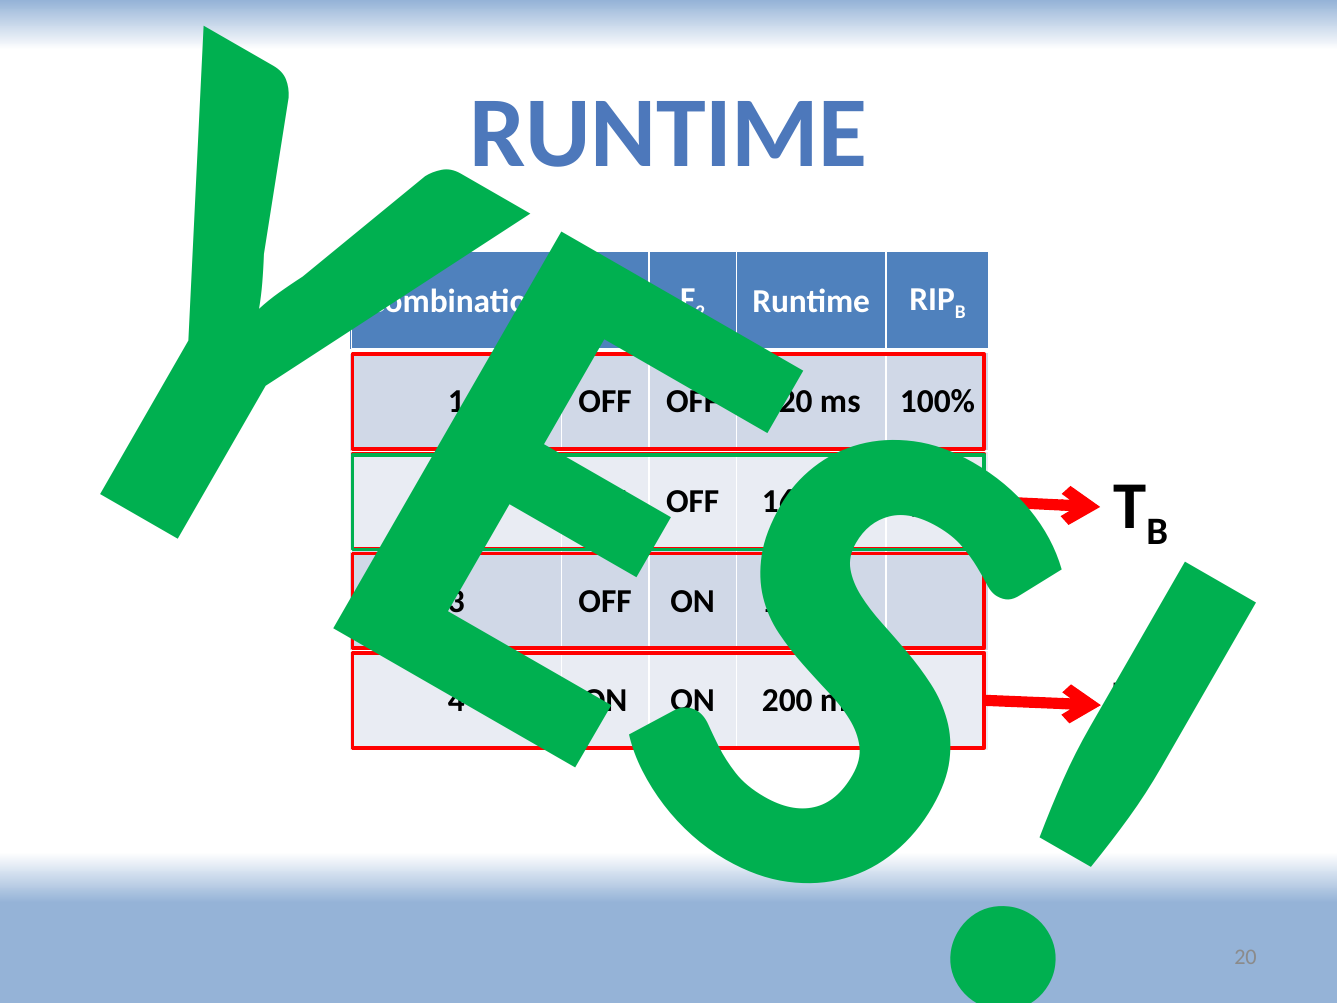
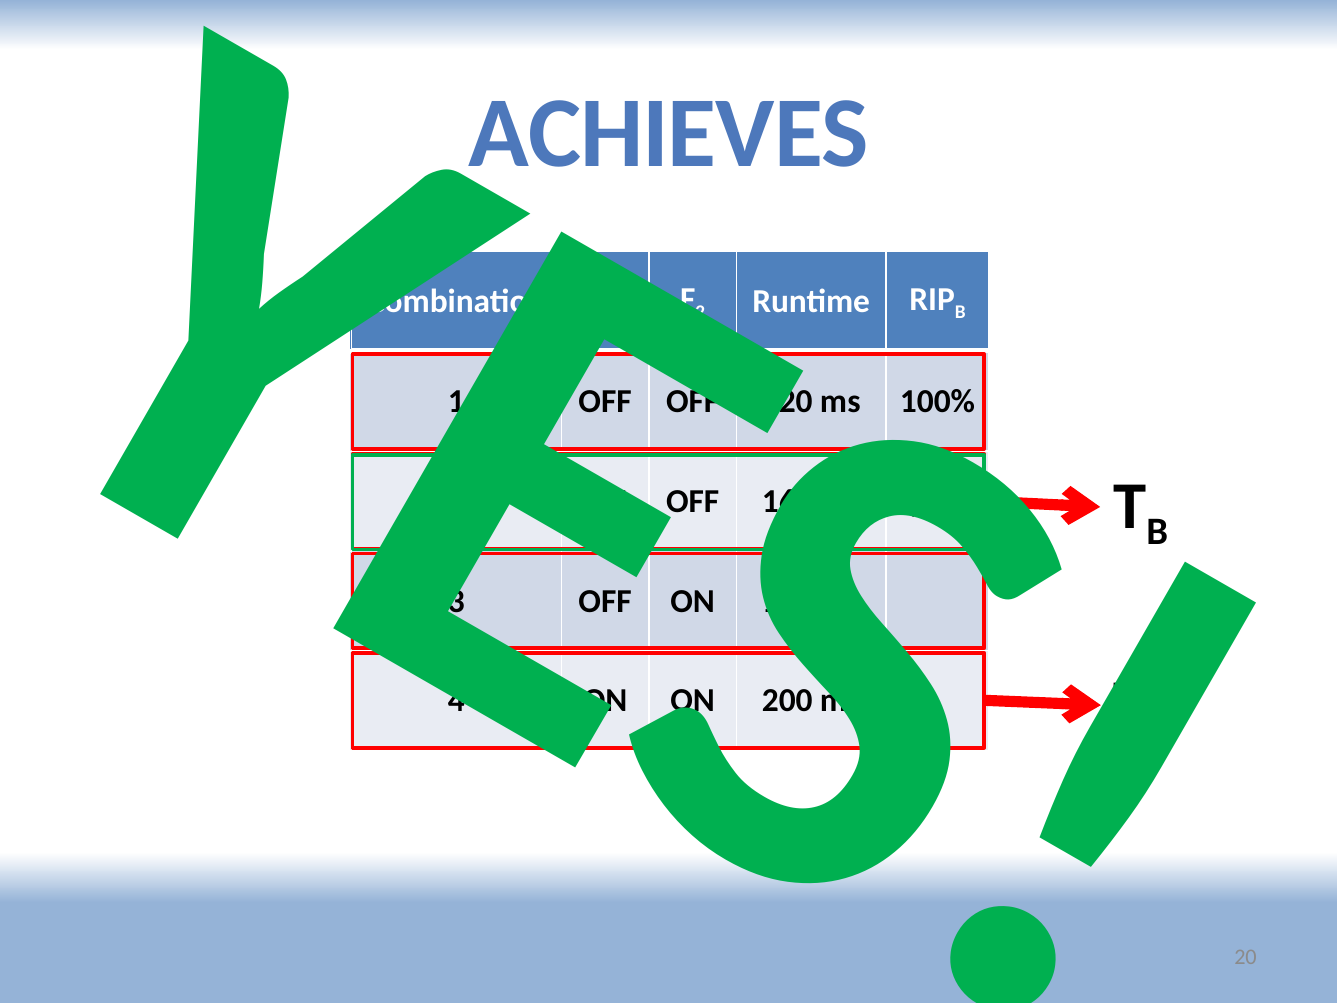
RUNTIME at (669, 133): RUNTIME -> ACHIEVES
